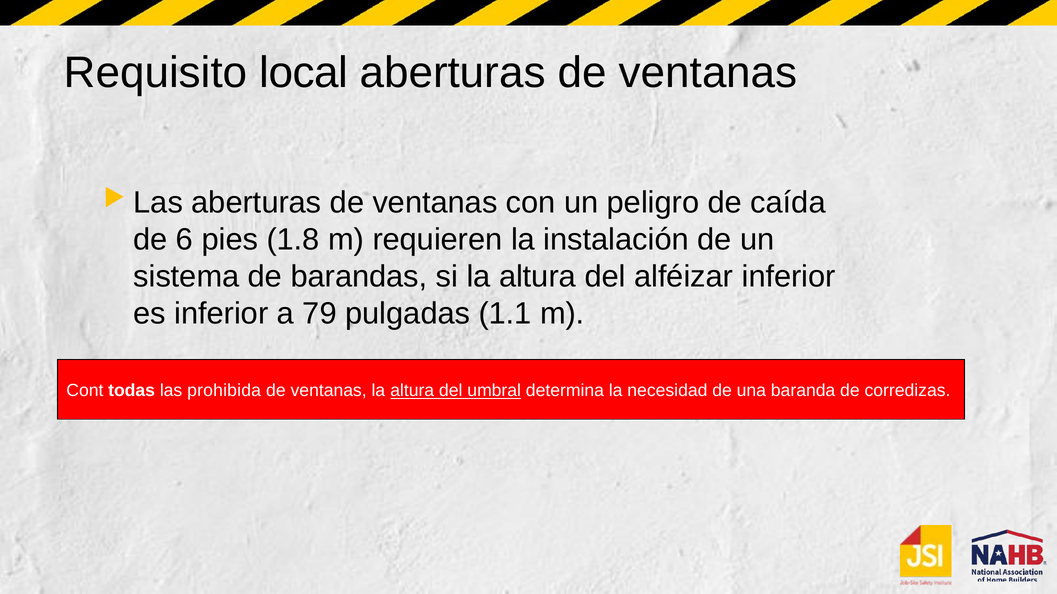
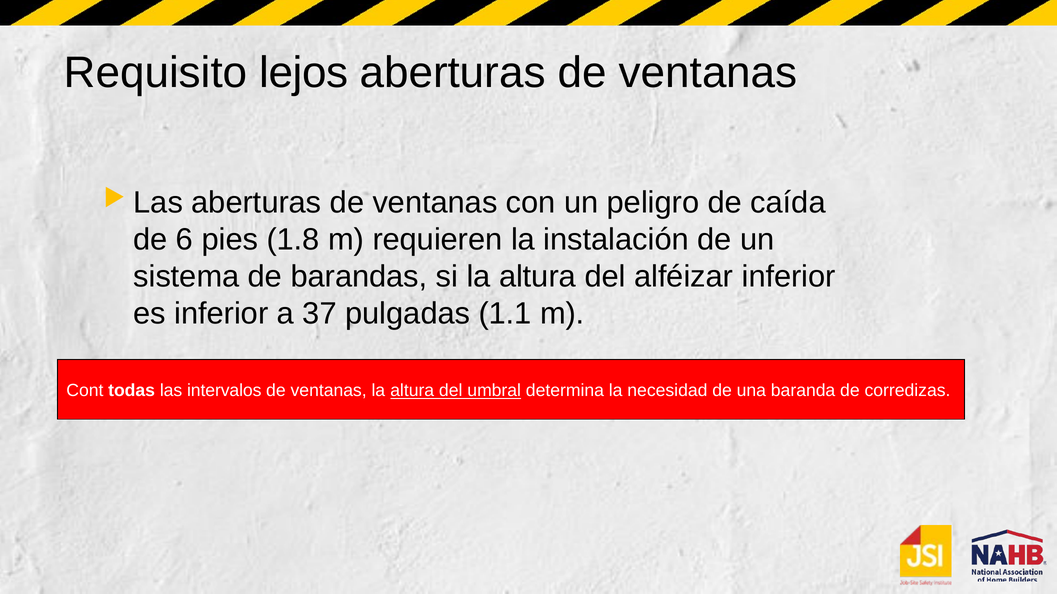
local: local -> lejos
79: 79 -> 37
prohibida: prohibida -> intervalos
